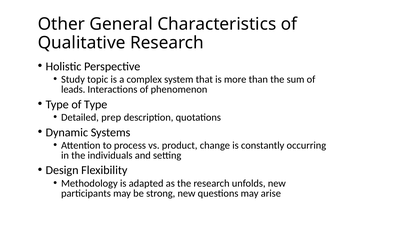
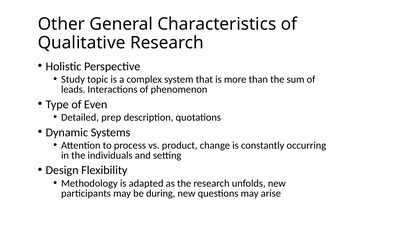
of Type: Type -> Even
strong: strong -> during
